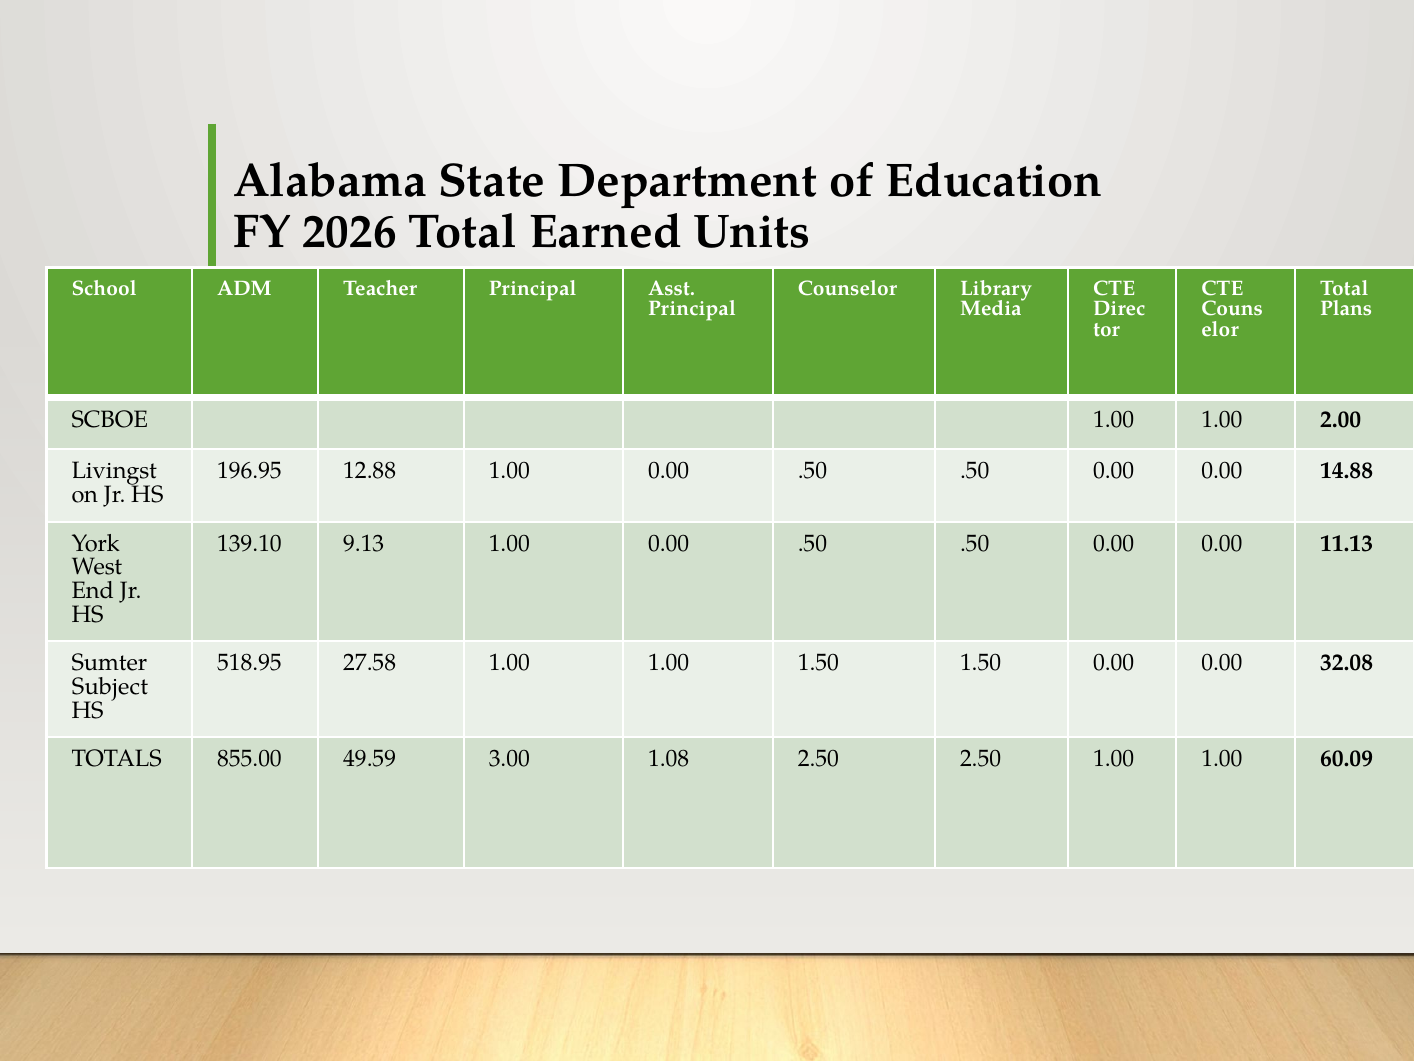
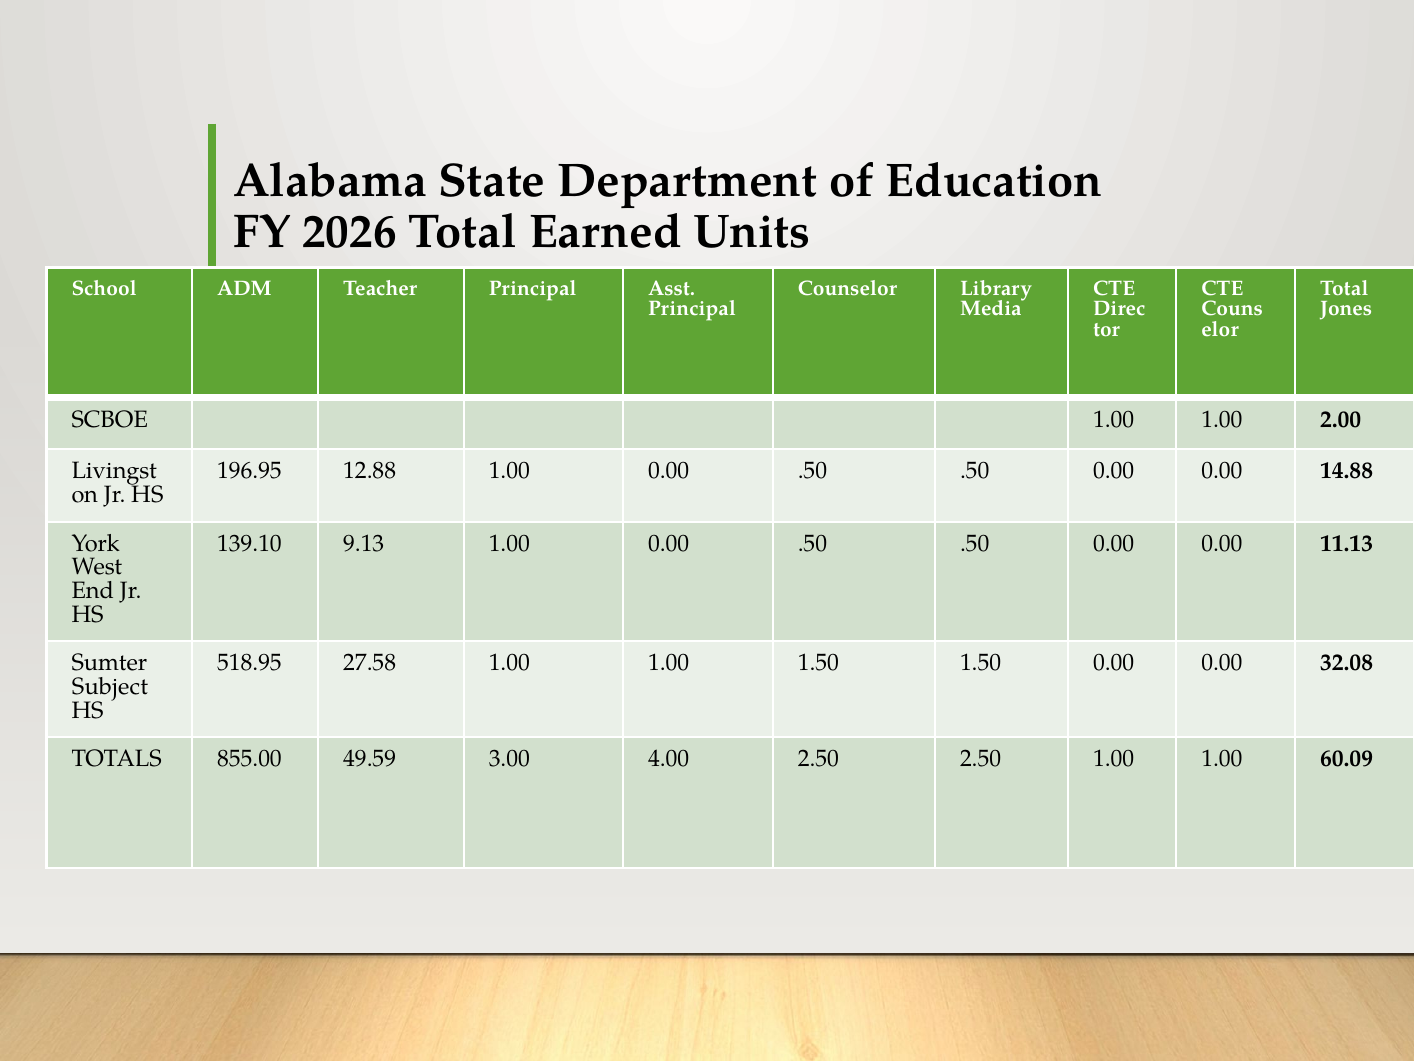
Plans: Plans -> Jones
1.08: 1.08 -> 4.00
